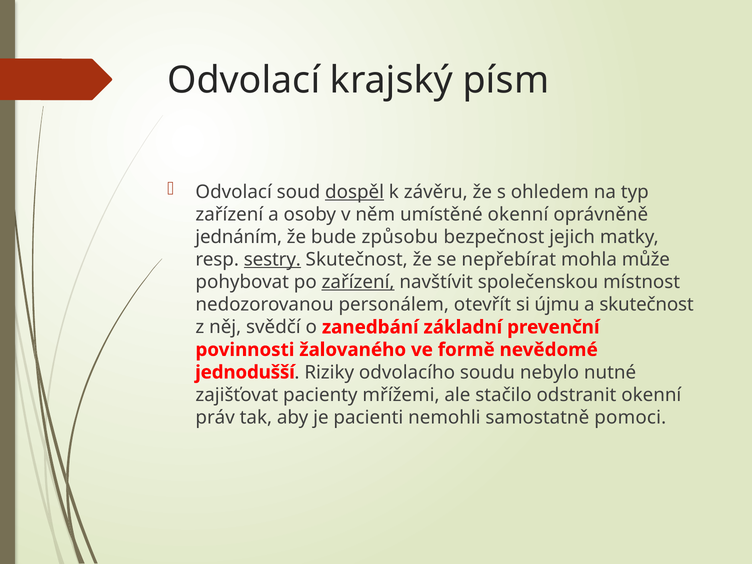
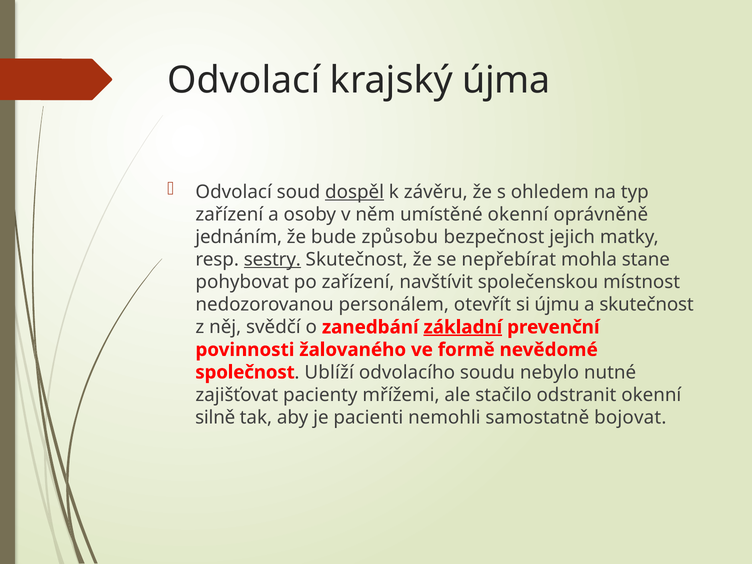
písm: písm -> újma
může: může -> stane
zařízení at (358, 282) underline: present -> none
základní underline: none -> present
jednodušší: jednodušší -> společnost
Riziky: Riziky -> Ublíží
práv: práv -> silně
pomoci: pomoci -> bojovat
